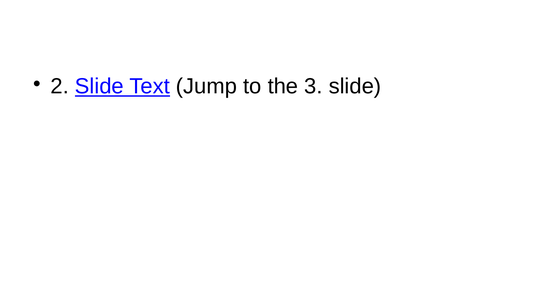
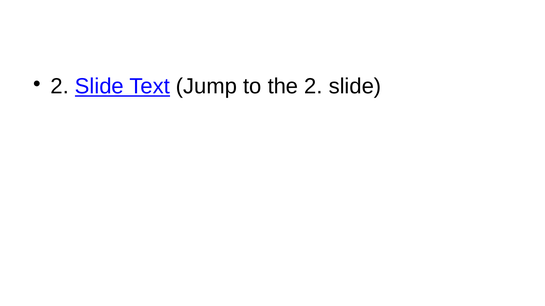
the 3: 3 -> 2
